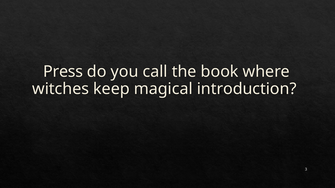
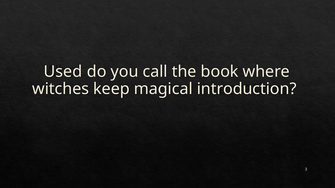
Press: Press -> Used
